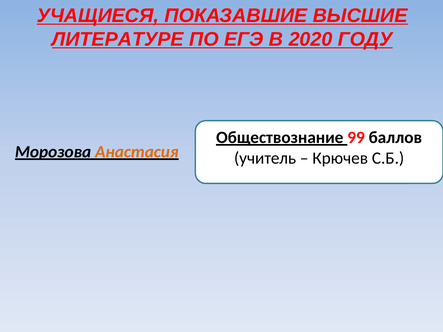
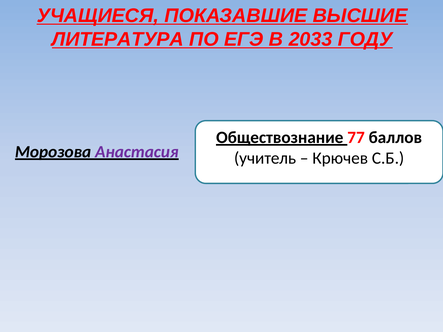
ЛИТЕРАТУРЕ: ЛИТЕРАТУРЕ -> ЛИТЕРАТУРА
2020: 2020 -> 2033
99: 99 -> 77
Анастасия colour: orange -> purple
